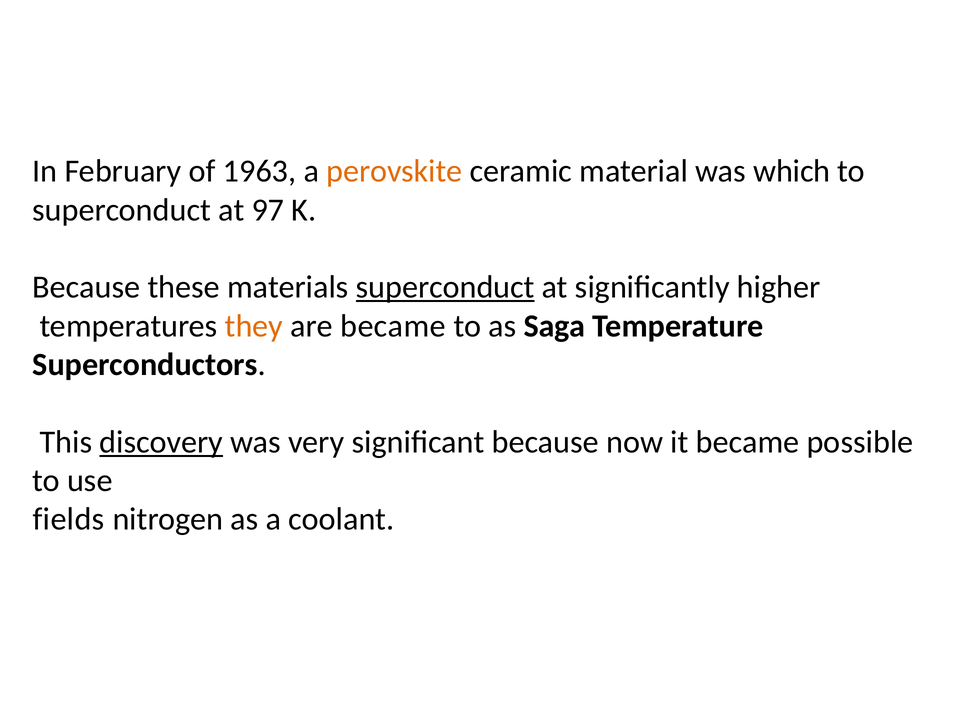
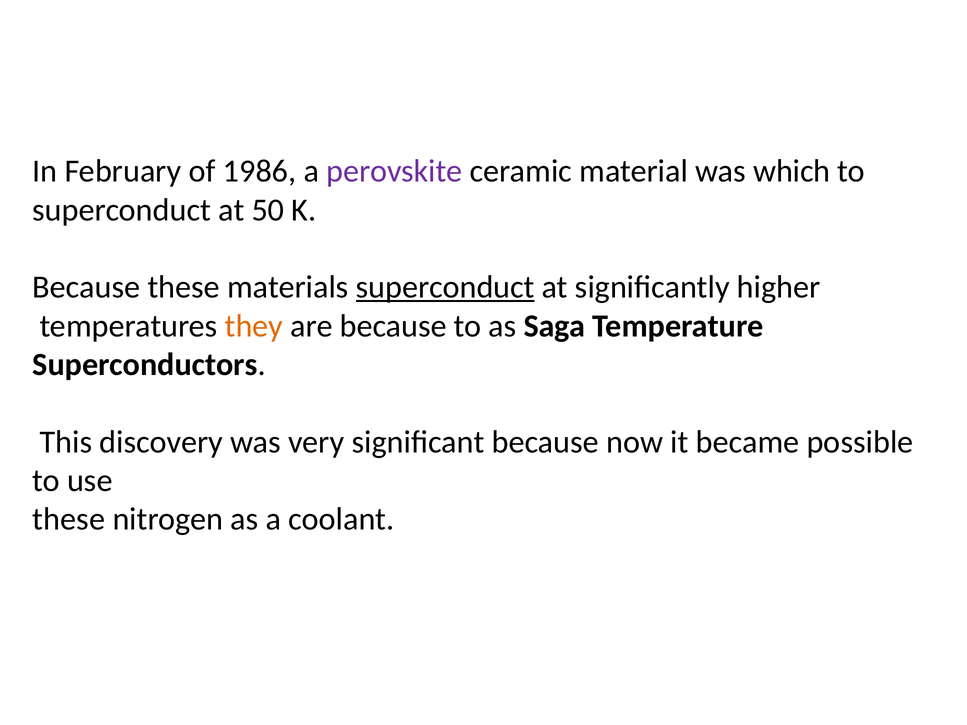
1963: 1963 -> 1986
perovskite colour: orange -> purple
97: 97 -> 50
are became: became -> because
discovery underline: present -> none
fields at (69, 519): fields -> these
